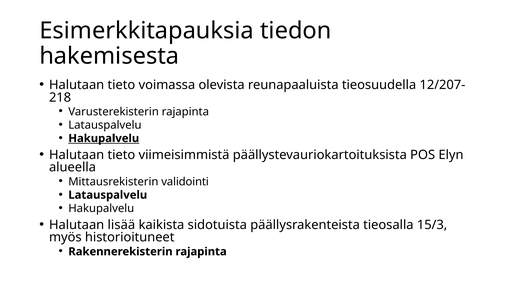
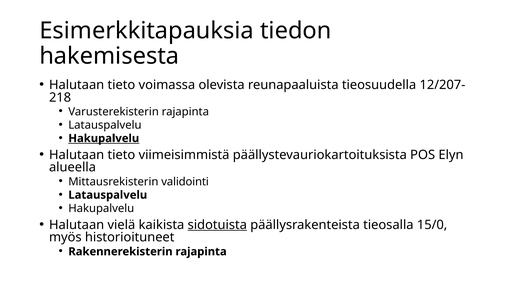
lisää: lisää -> vielä
sidotuista underline: none -> present
15/3: 15/3 -> 15/0
